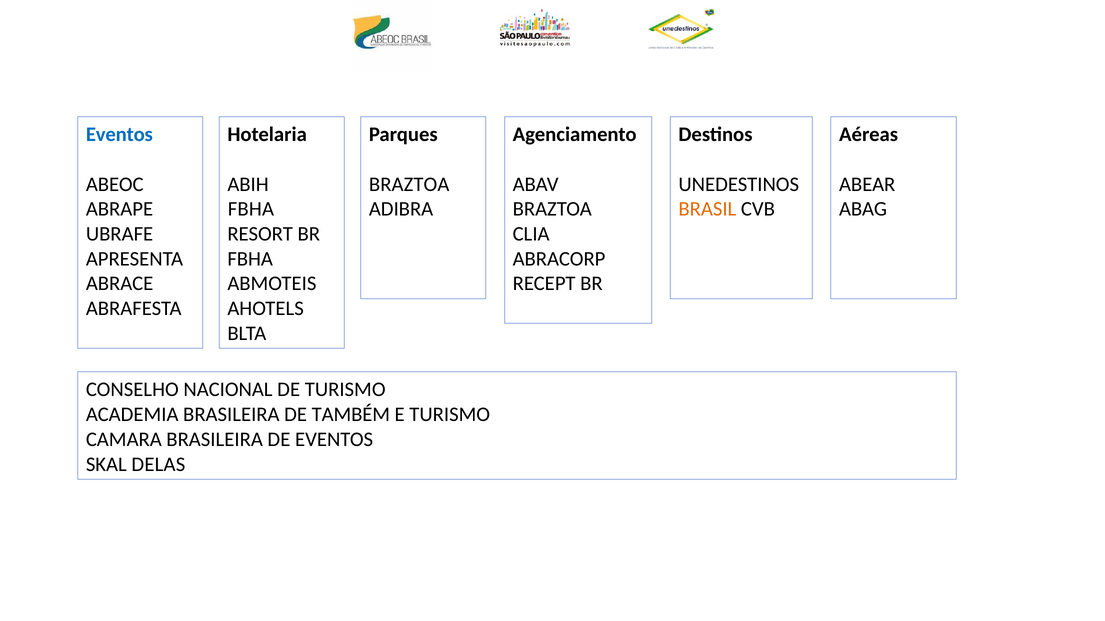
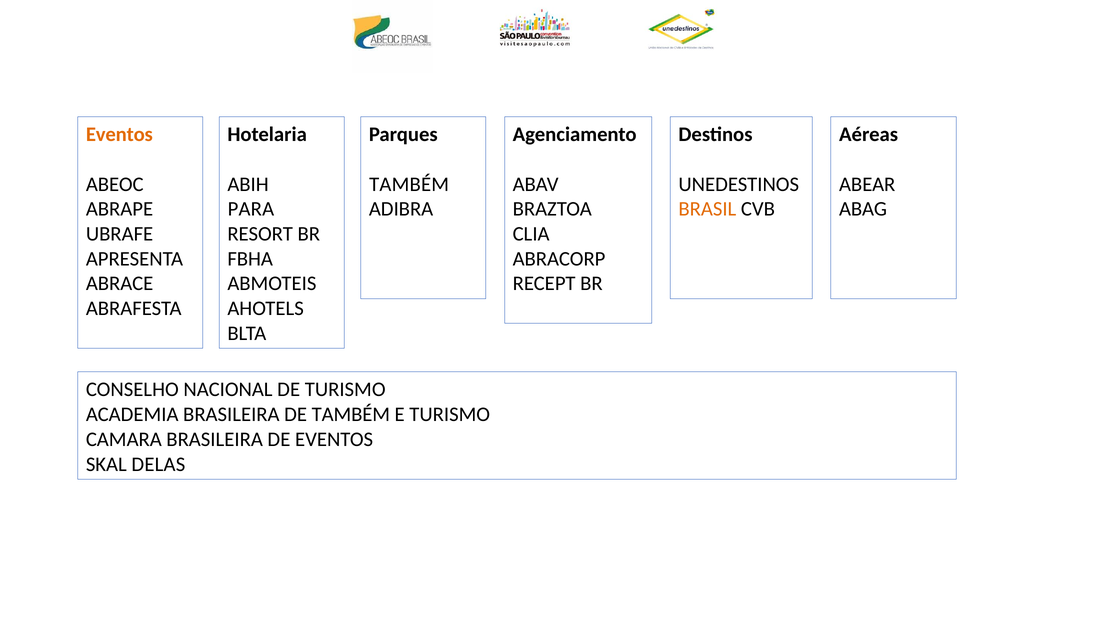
Eventos at (119, 135) colour: blue -> orange
BRAZTOA at (409, 184): BRAZTOA -> TAMBÉM
FBHA at (251, 209): FBHA -> PARA
